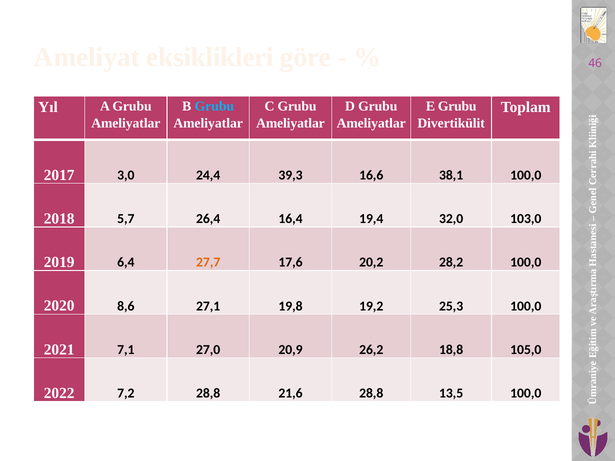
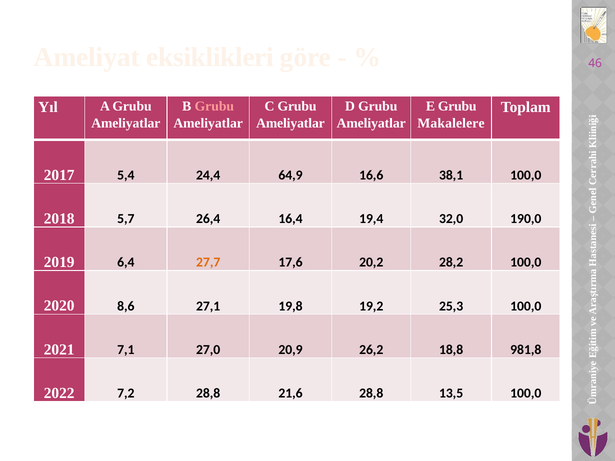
Grubu at (214, 106) colour: light blue -> pink
Divertikülit: Divertikülit -> Makalelere
3,0: 3,0 -> 5,4
39,3: 39,3 -> 64,9
103,0: 103,0 -> 190,0
105,0: 105,0 -> 981,8
